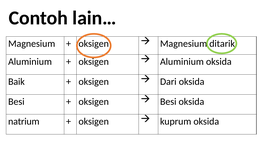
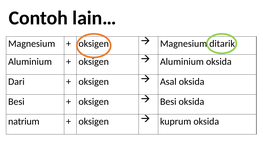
Baik: Baik -> Dari
Dari: Dari -> Asal
